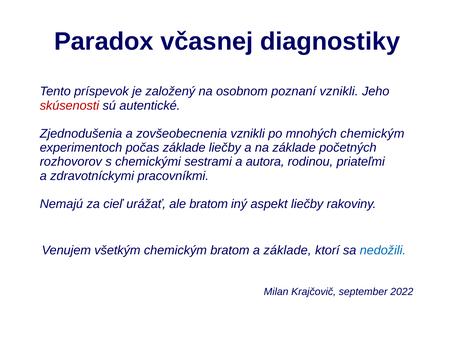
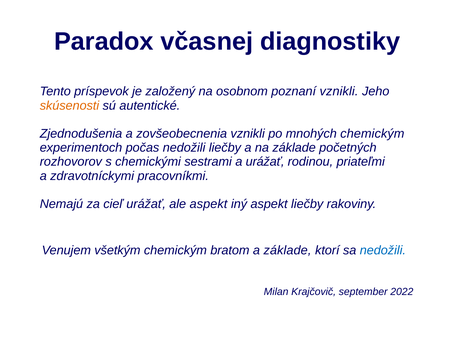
skúsenosti colour: red -> orange
počas základe: základe -> nedožili
a autora: autora -> urážať
ale bratom: bratom -> aspekt
